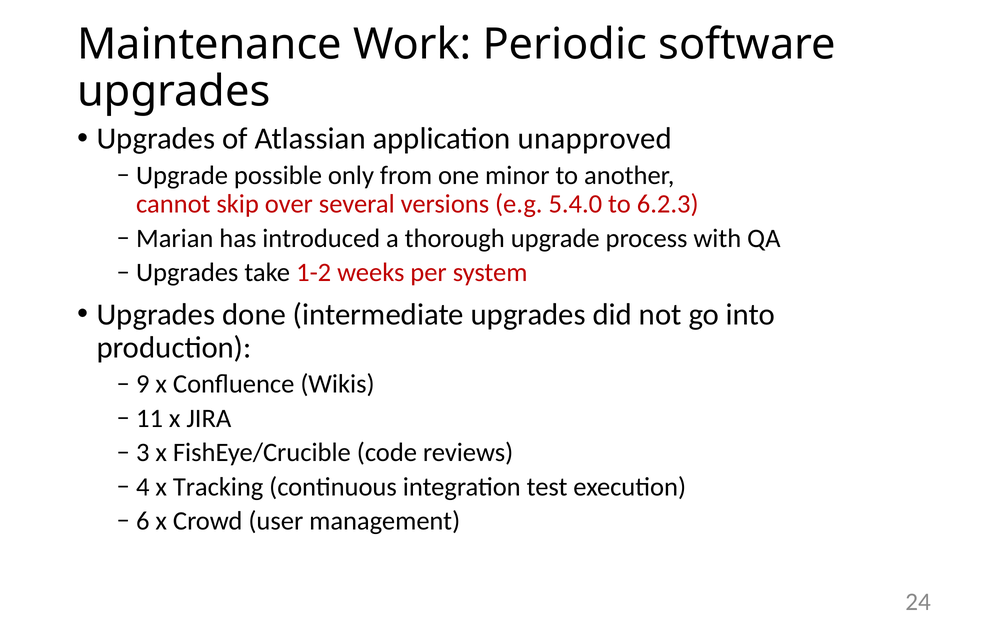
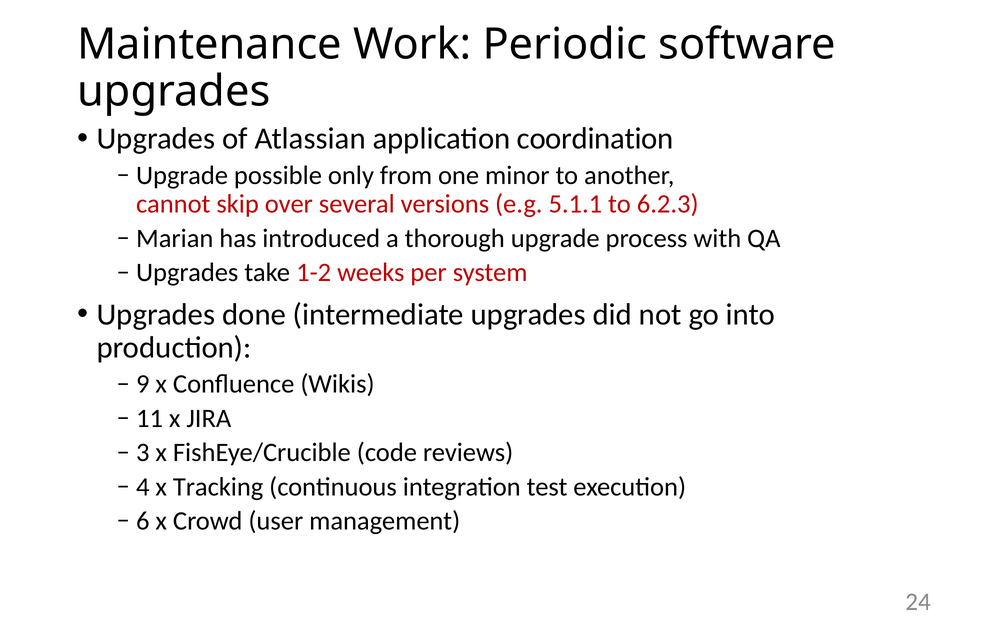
unapproved: unapproved -> coordination
5.4.0: 5.4.0 -> 5.1.1
